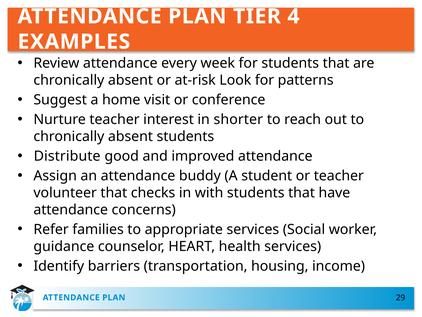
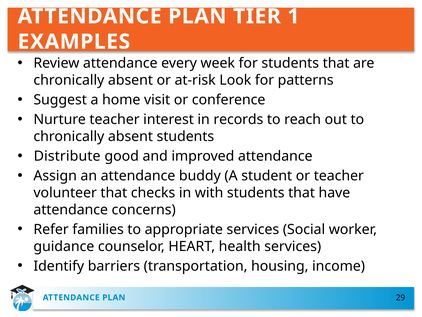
4: 4 -> 1
shorter: shorter -> records
